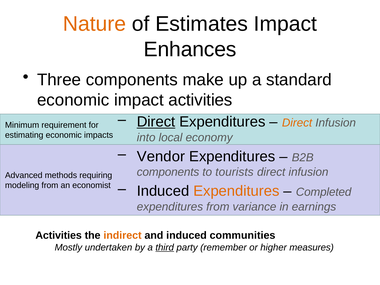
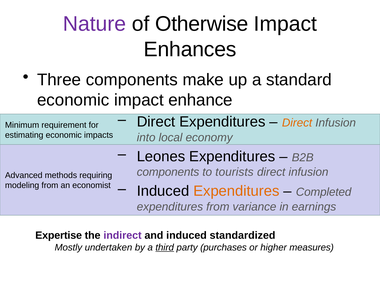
Nature colour: orange -> purple
Estimates: Estimates -> Otherwise
impact activities: activities -> enhance
Direct at (156, 122) underline: present -> none
Vendor: Vendor -> Leones
Activities at (59, 236): Activities -> Expertise
indirect colour: orange -> purple
communities: communities -> standardized
remember: remember -> purchases
